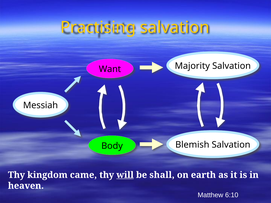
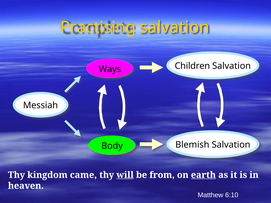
Majority: Majority -> Children
Want: Want -> Ways
shall: shall -> from
earth underline: none -> present
